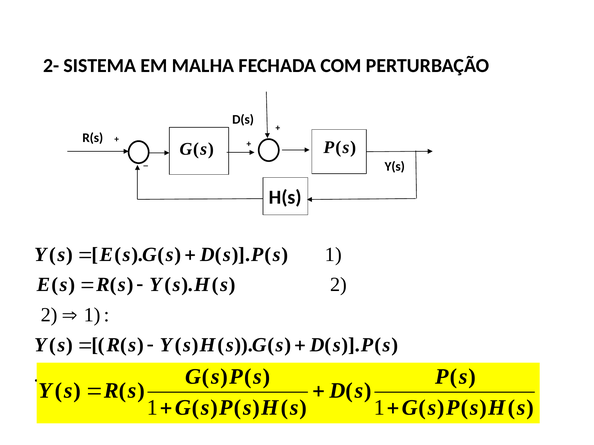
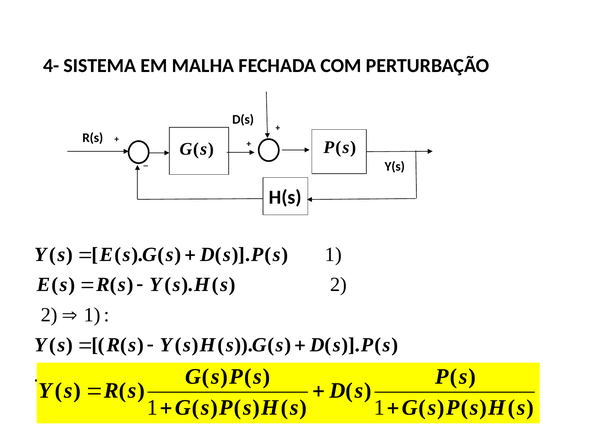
2-: 2- -> 4-
